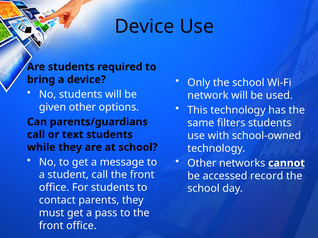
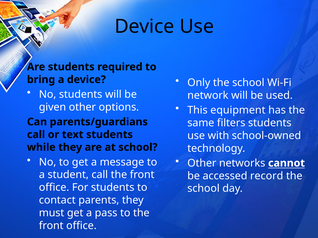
This technology: technology -> equipment
